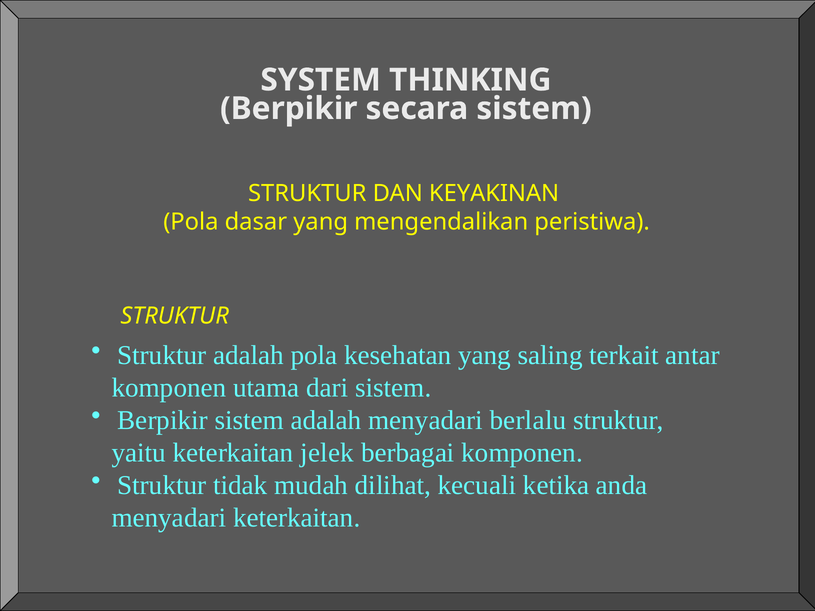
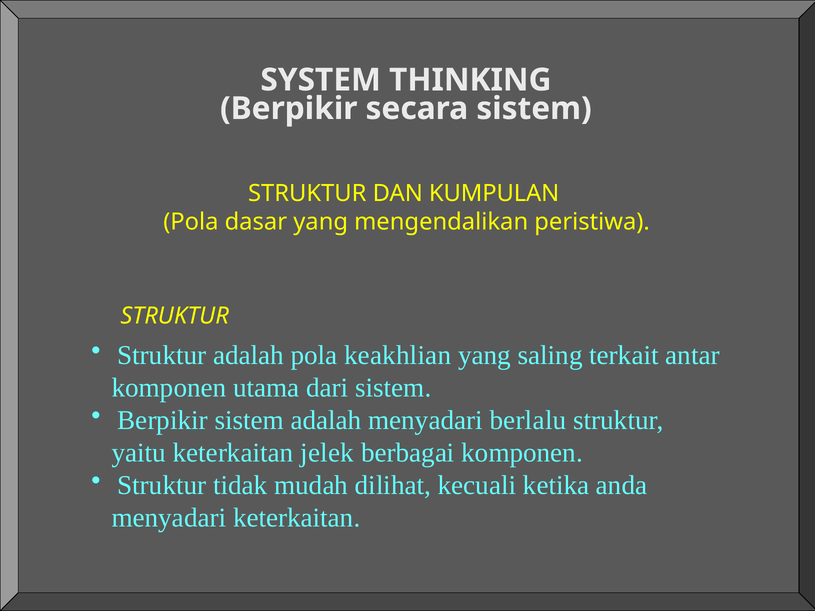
KEYAKINAN: KEYAKINAN -> KUMPULAN
kesehatan: kesehatan -> keakhlian
